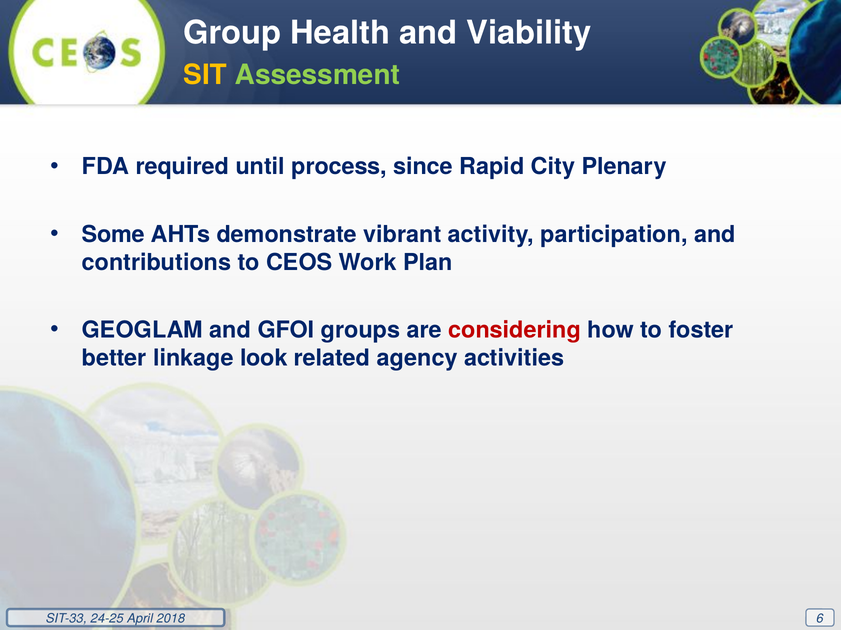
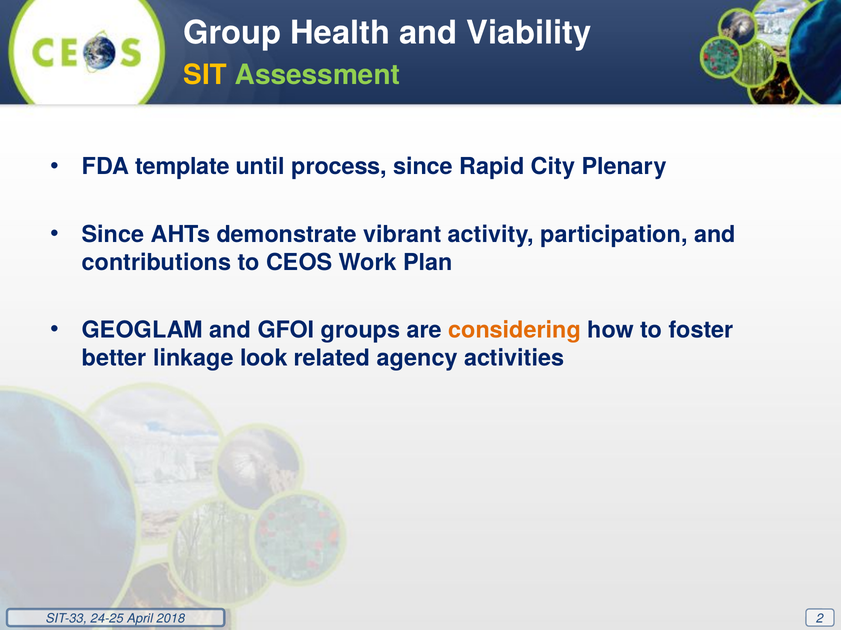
required: required -> template
Some at (113, 235): Some -> Since
considering colour: red -> orange
6: 6 -> 2
